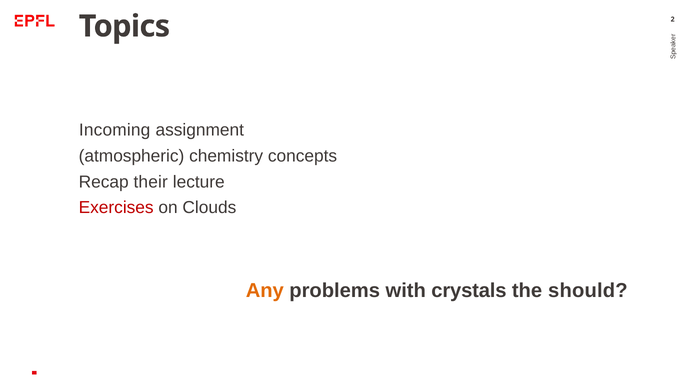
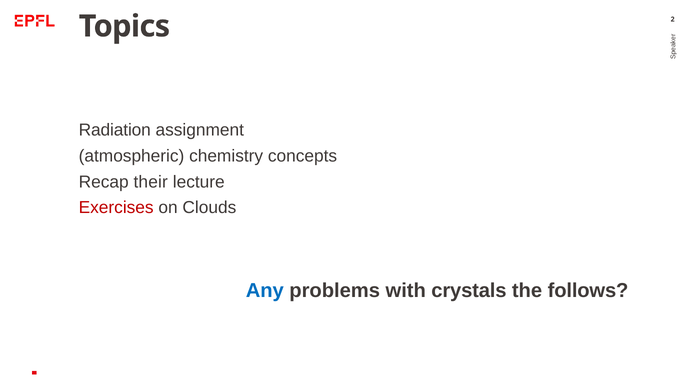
Incoming: Incoming -> Radiation
Any colour: orange -> blue
should: should -> follows
